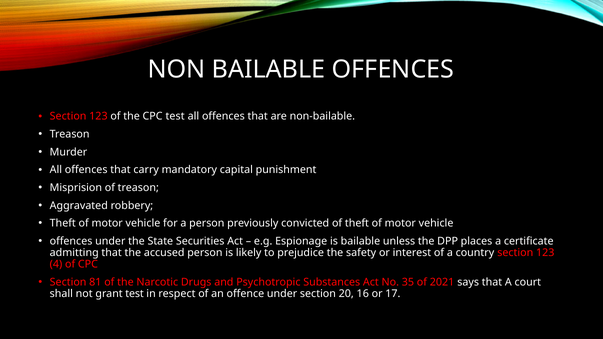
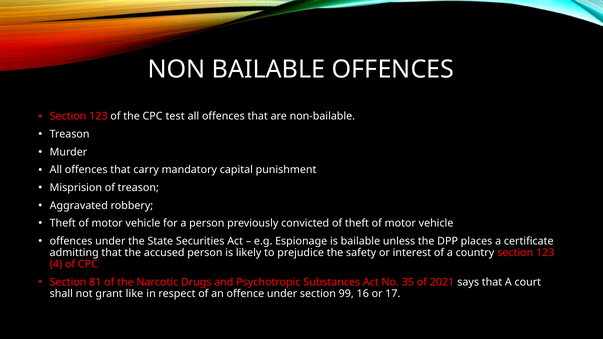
grant test: test -> like
20: 20 -> 99
